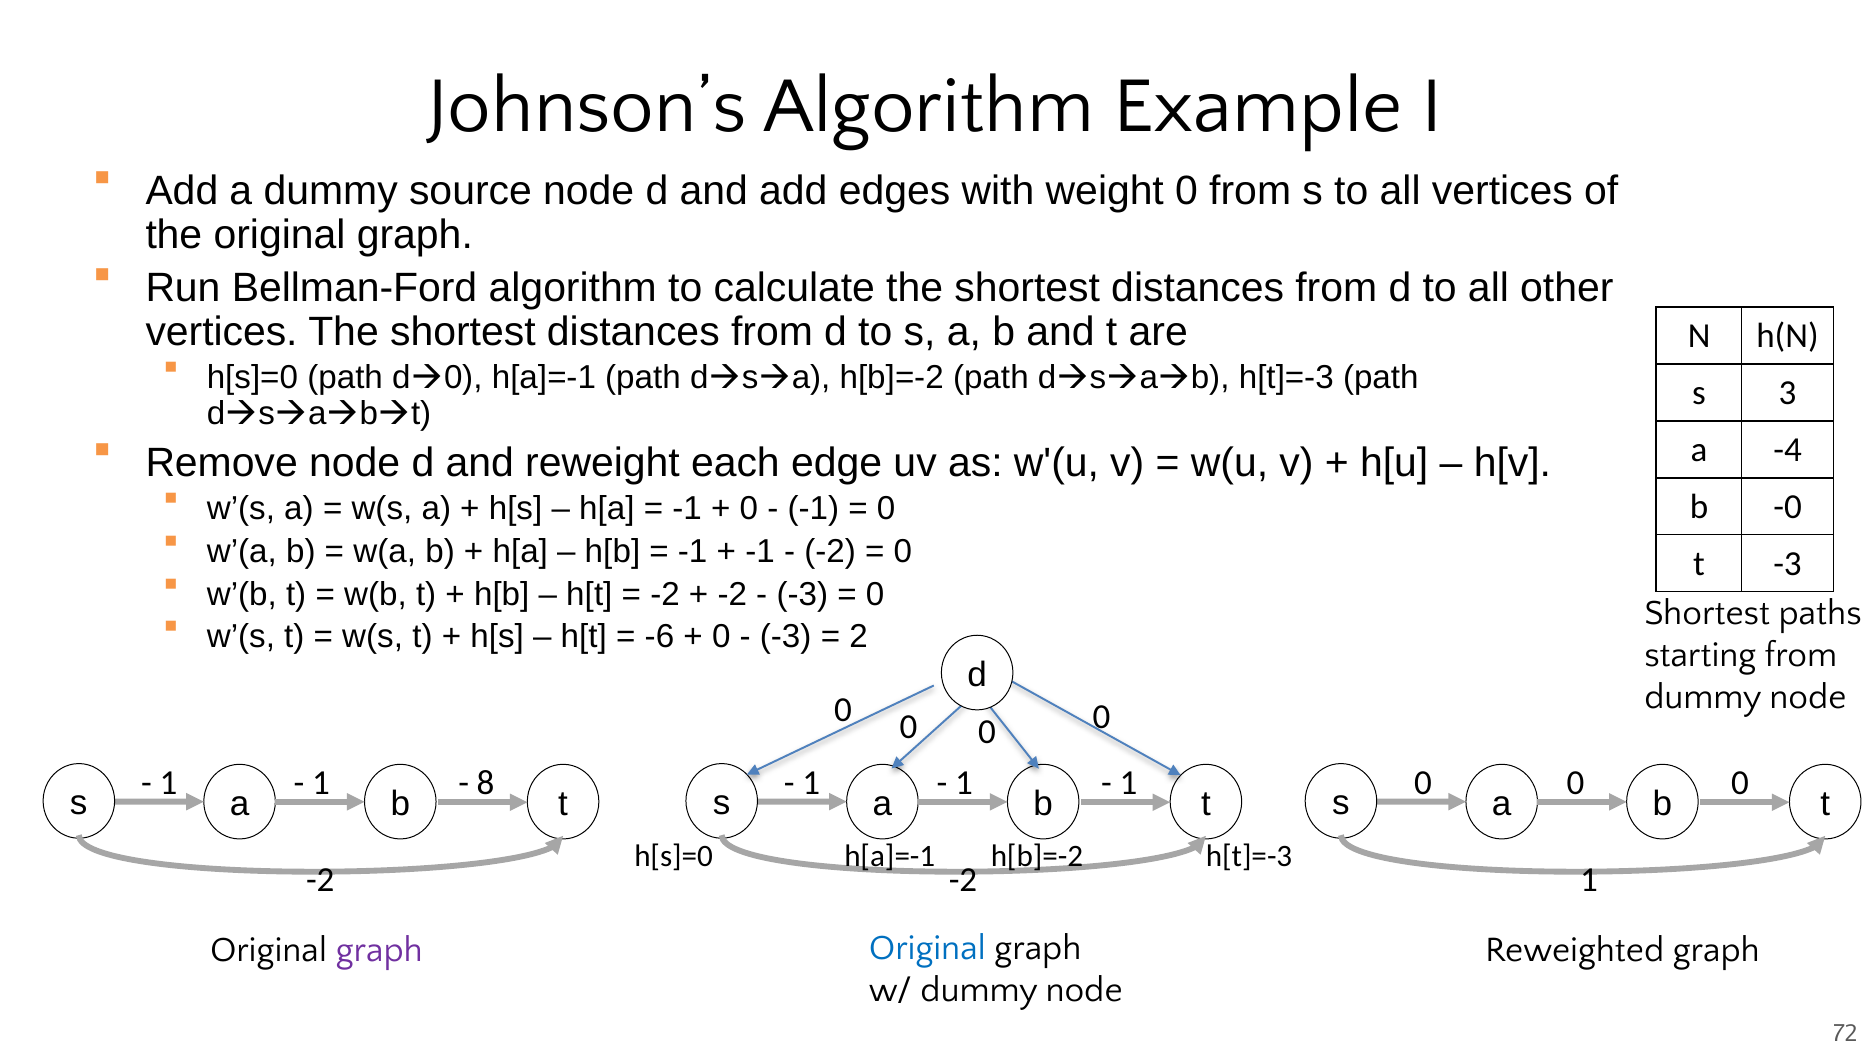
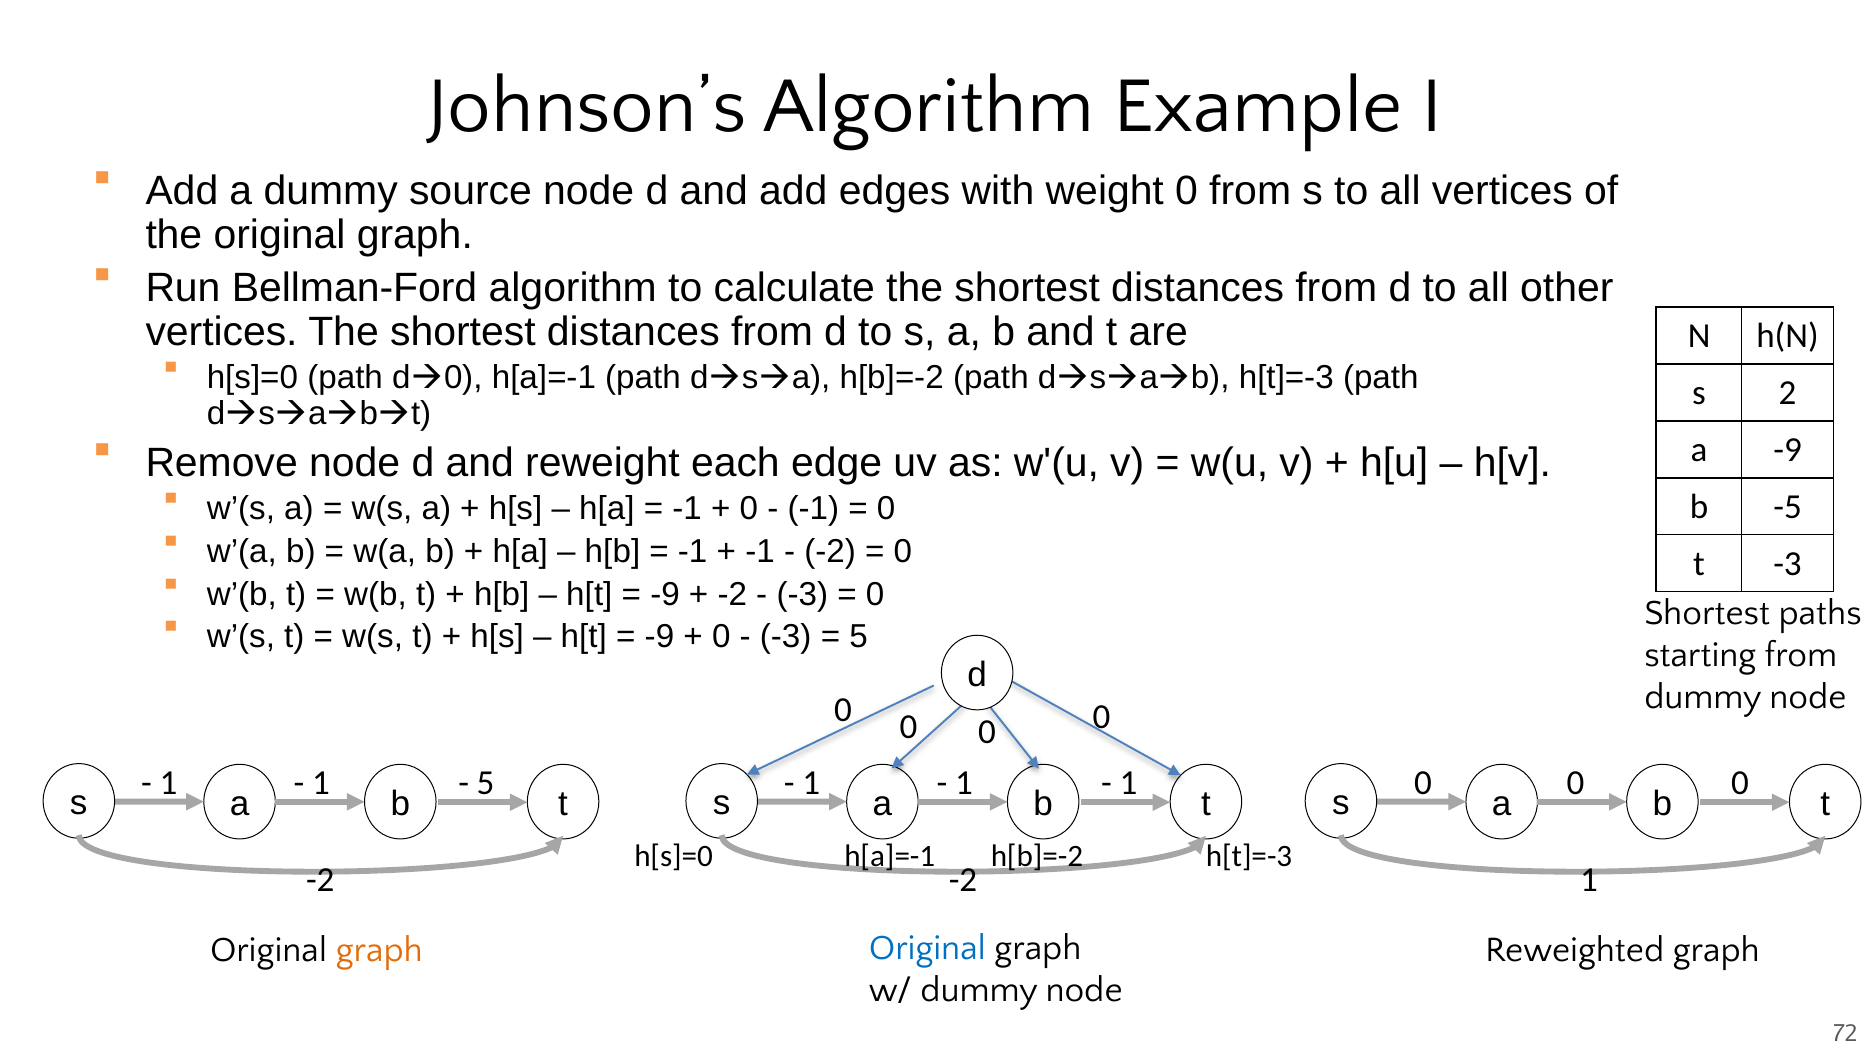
3: 3 -> 2
a -4: -4 -> -9
-0: -0 -> -5
-2 at (665, 595): -2 -> -9
-6 at (659, 637): -6 -> -9
2 at (859, 637): 2 -> 5
8 at (486, 783): 8 -> 5
graph at (379, 950) colour: purple -> orange
